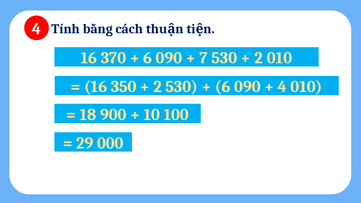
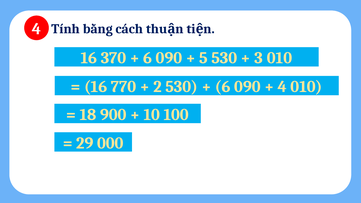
7: 7 -> 5
2 at (259, 58): 2 -> 3
350: 350 -> 770
